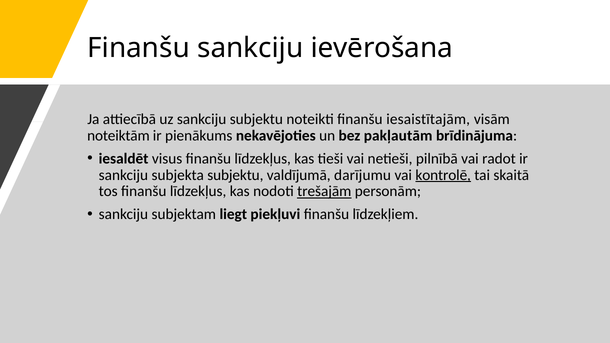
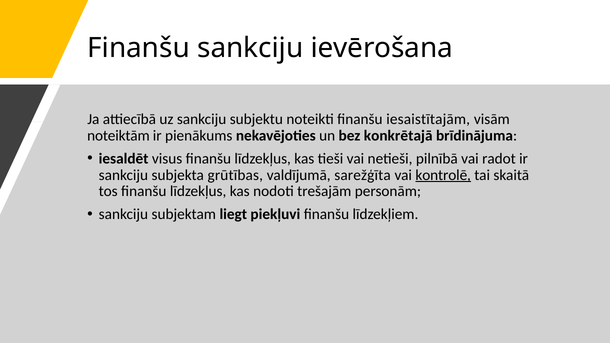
pakļautām: pakļautām -> konkrētajā
subjekta subjektu: subjektu -> grūtības
darījumu: darījumu -> sarežģīta
trešajām underline: present -> none
